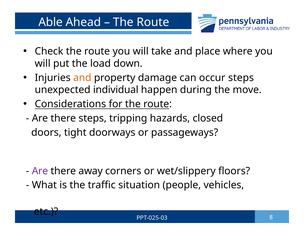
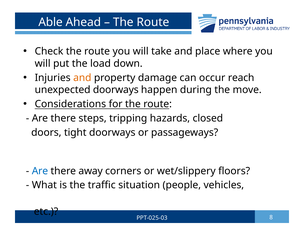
occur steps: steps -> reach
unexpected individual: individual -> doorways
Are at (40, 171) colour: purple -> blue
